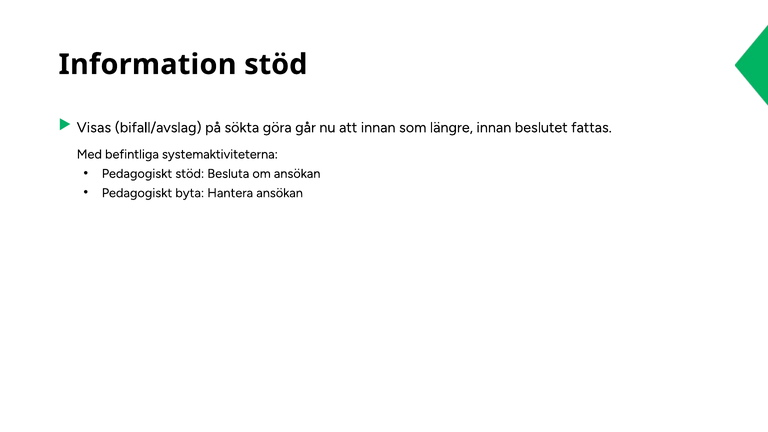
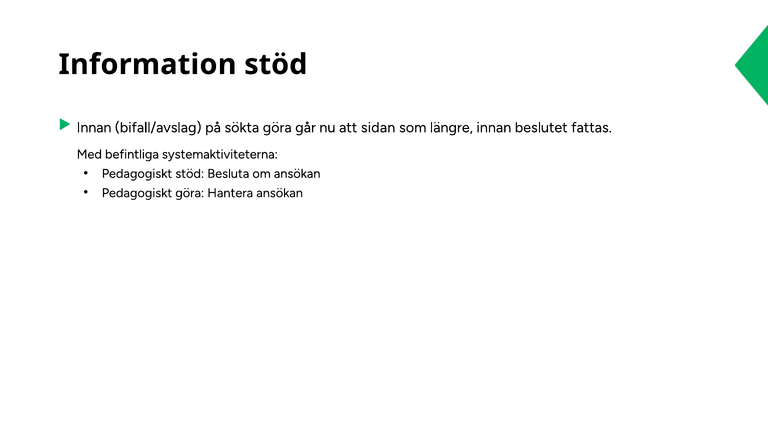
Visas at (94, 128): Visas -> Innan
att innan: innan -> sidan
Pedagogiskt byta: byta -> göra
